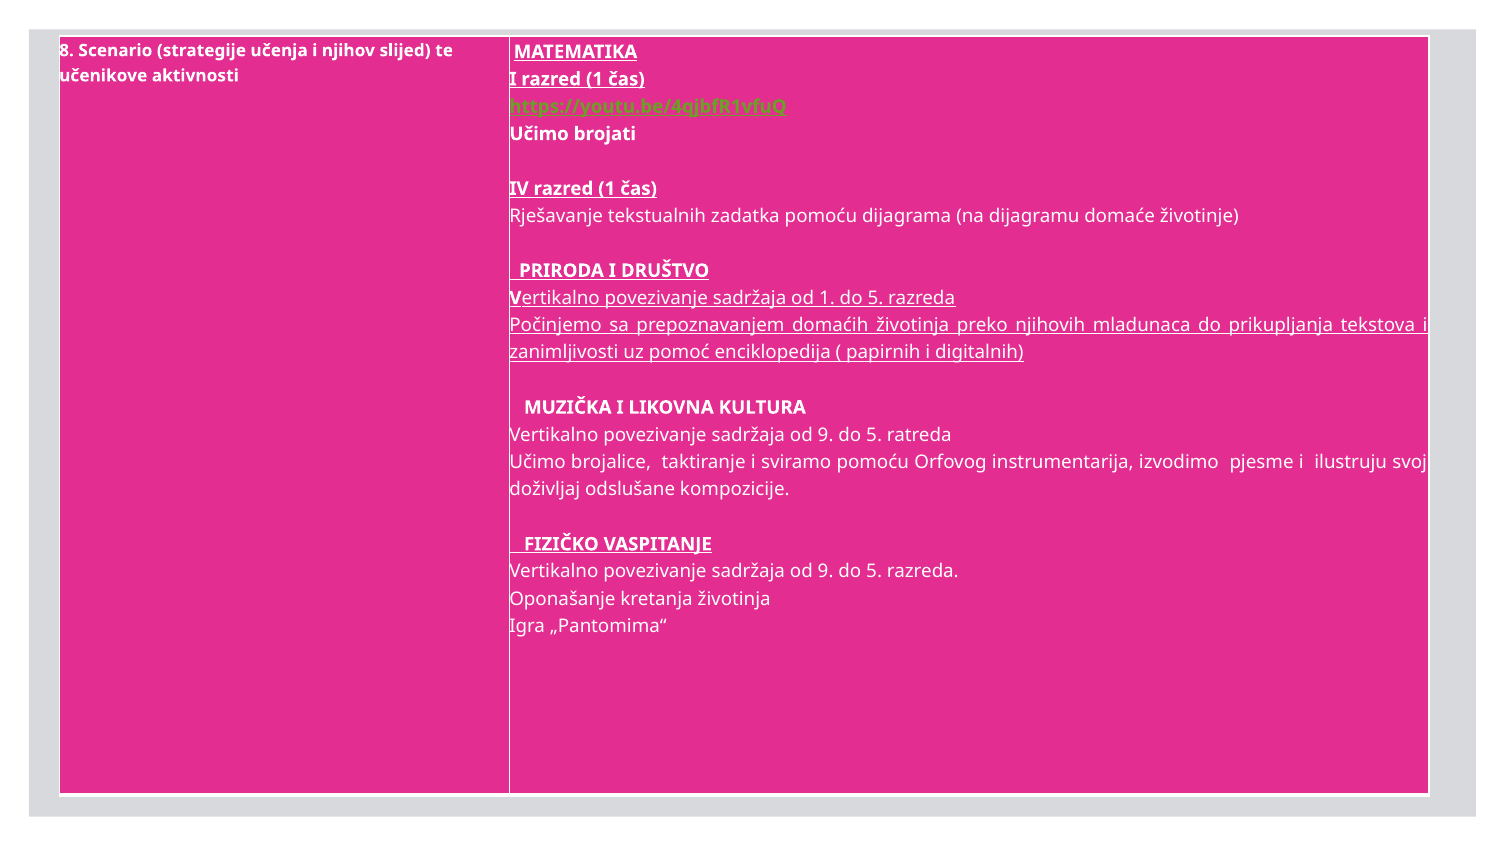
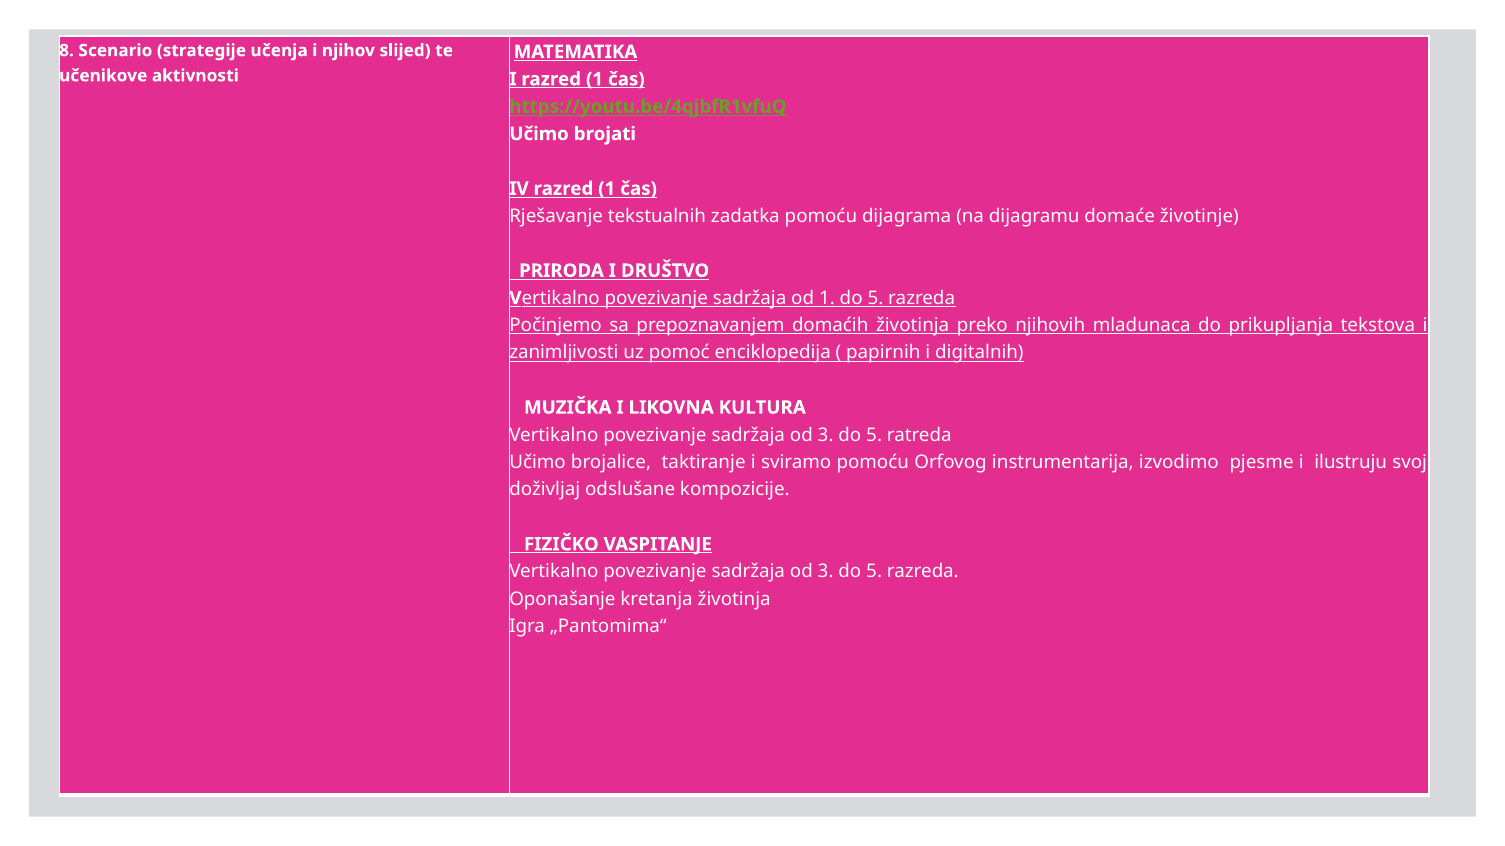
9 at (826, 435): 9 -> 3
9 at (826, 572): 9 -> 3
